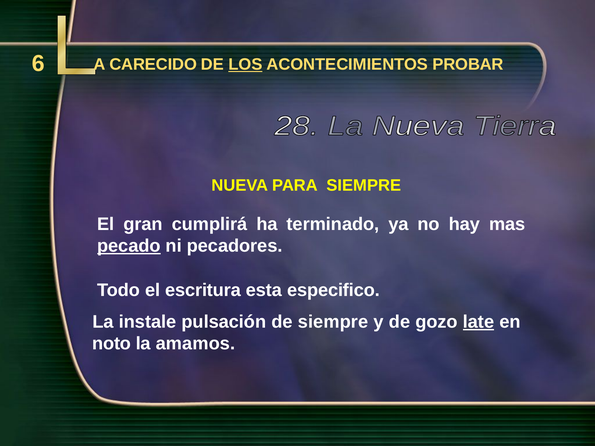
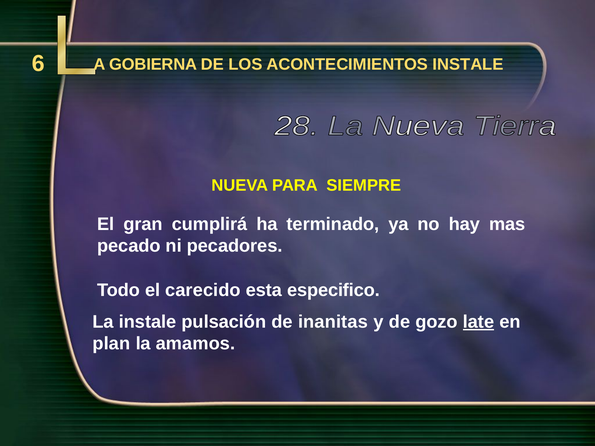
CARECIDO: CARECIDO -> GOBIERNA
LOS underline: present -> none
ACONTECIMIENTOS PROBAR: PROBAR -> INSTALE
pecado underline: present -> none
escritura: escritura -> carecido
de siempre: siempre -> inanitas
noto: noto -> plan
